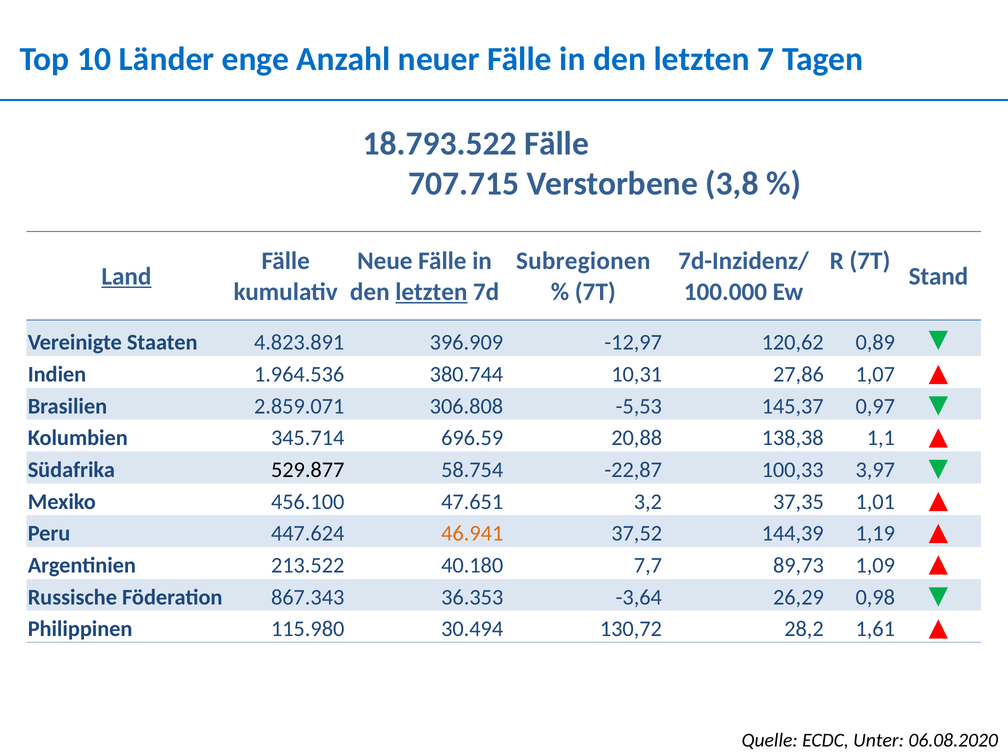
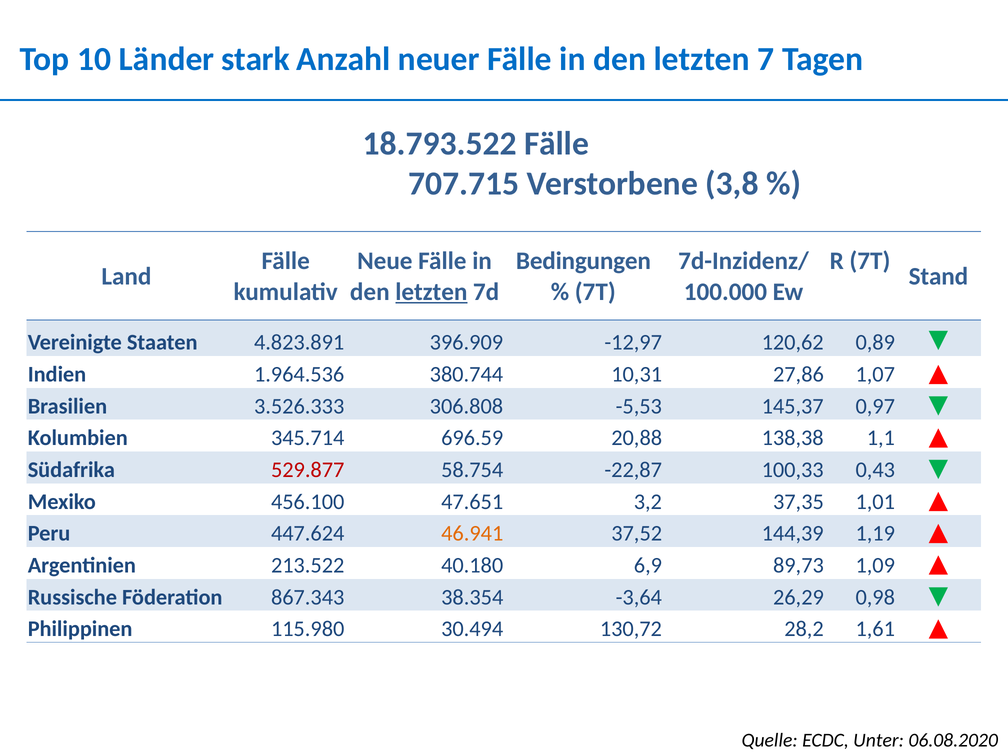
enge: enge -> stark
Subregionen: Subregionen -> Bedingungen
Land underline: present -> none
2.859.071: 2.859.071 -> 3.526.333
529.877 colour: black -> red
3,97: 3,97 -> 0,43
7,7: 7,7 -> 6,9
36.353: 36.353 -> 38.354
